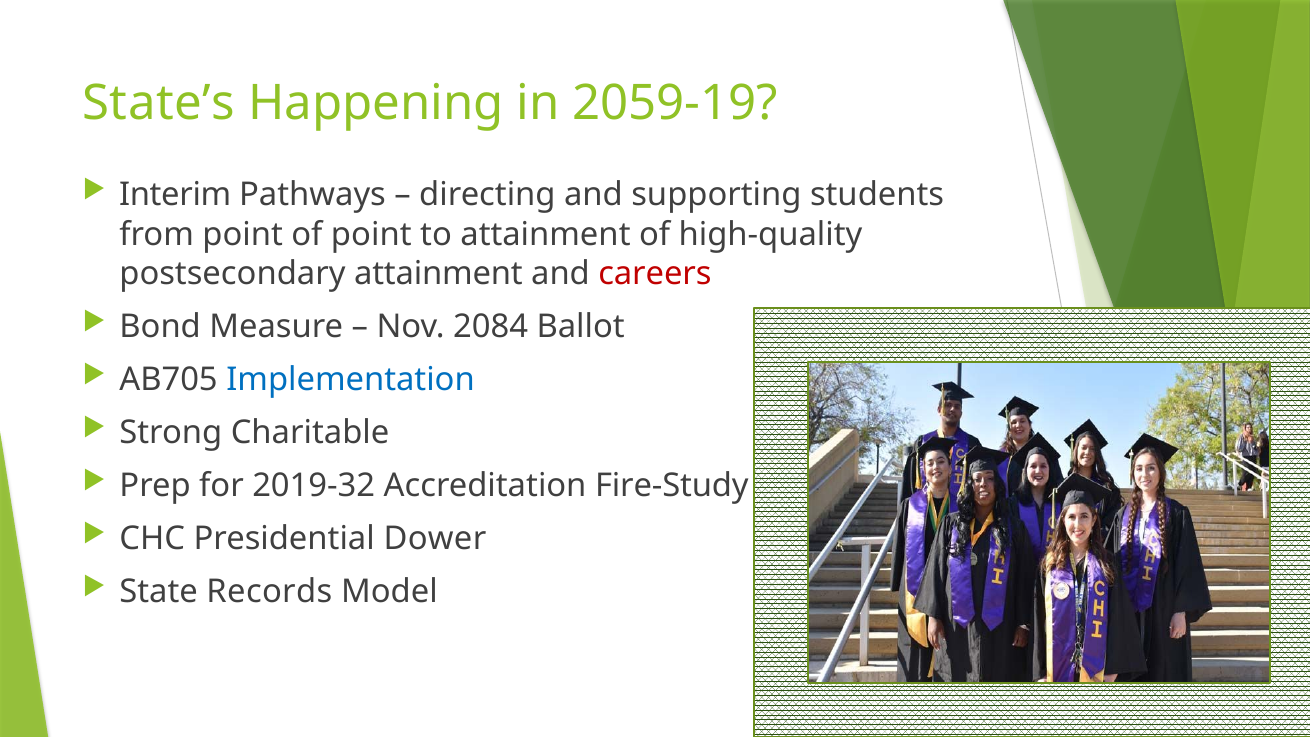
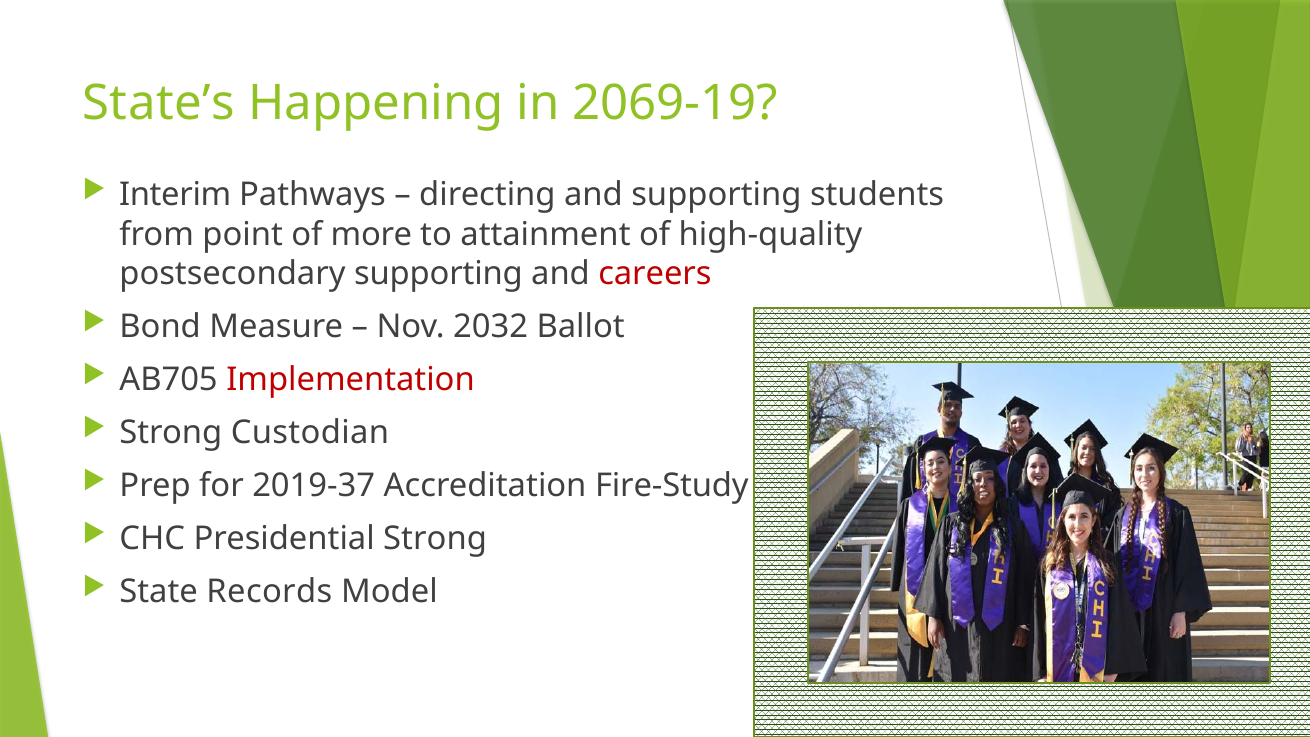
2059-19: 2059-19 -> 2069-19
of point: point -> more
postsecondary attainment: attainment -> supporting
2084: 2084 -> 2032
Implementation colour: blue -> red
Charitable: Charitable -> Custodian
2019-32: 2019-32 -> 2019-37
Presidential Dower: Dower -> Strong
